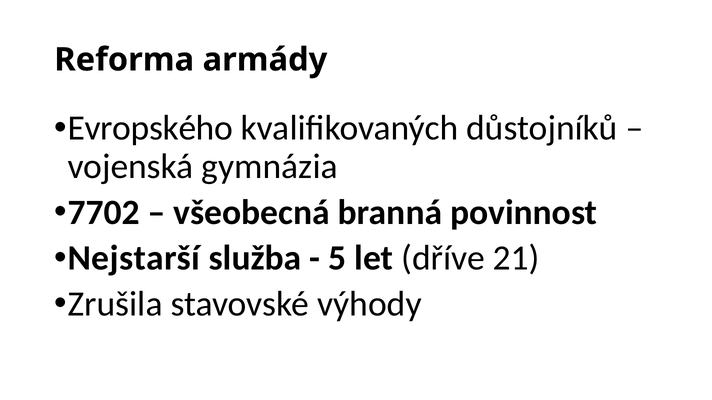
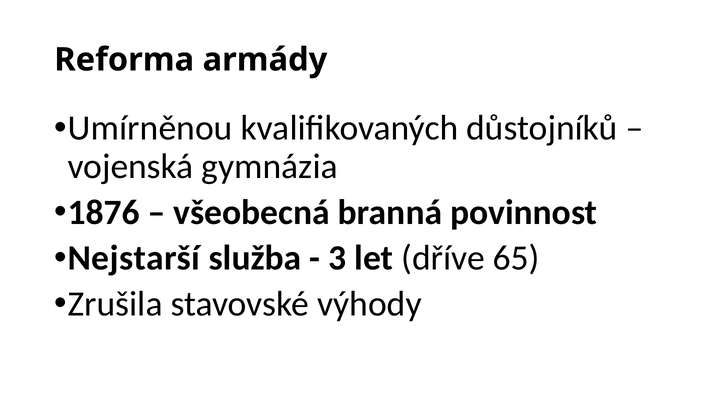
Evropského: Evropského -> Umírněnou
7702: 7702 -> 1876
5: 5 -> 3
21: 21 -> 65
